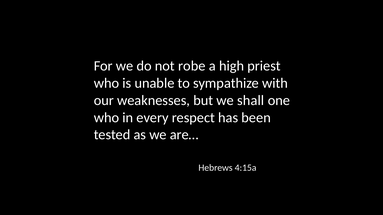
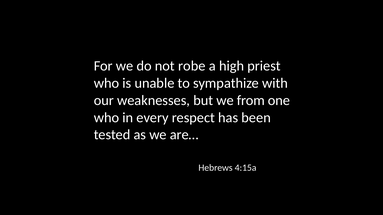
shall: shall -> from
